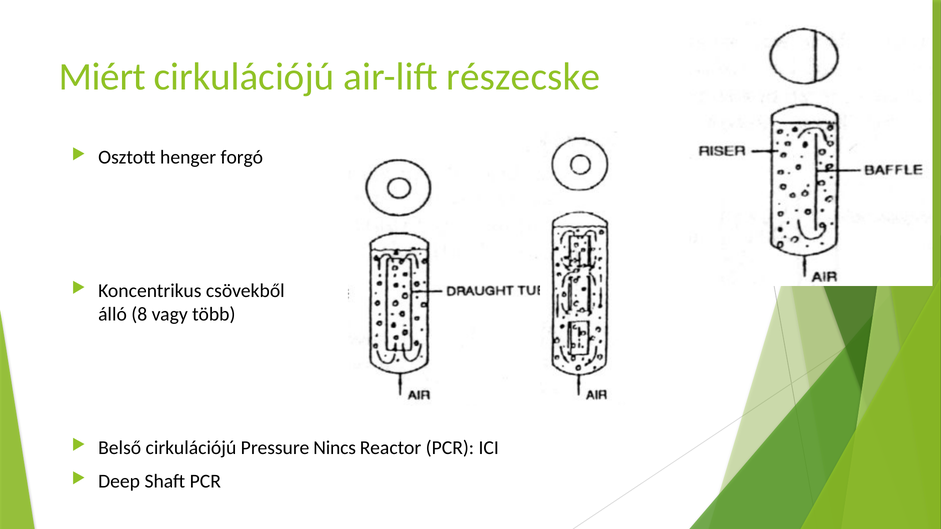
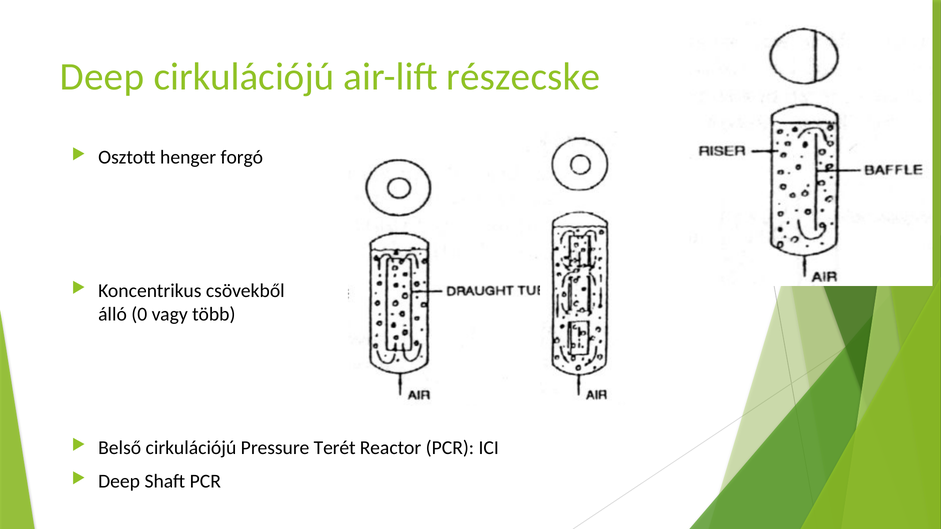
Miért at (102, 77): Miért -> Deep
8: 8 -> 0
Nincs: Nincs -> Terét
